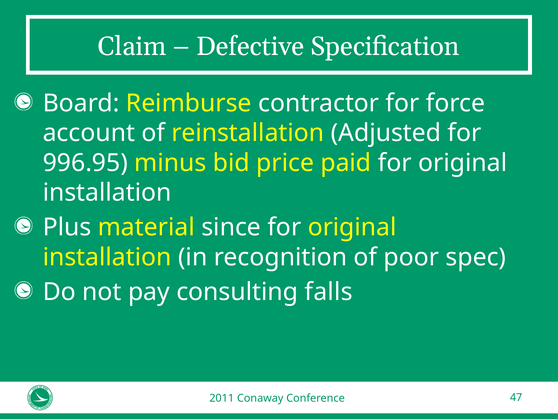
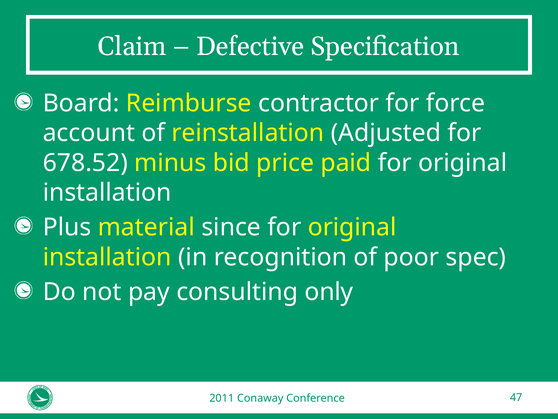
996.95: 996.95 -> 678.52
falls: falls -> only
